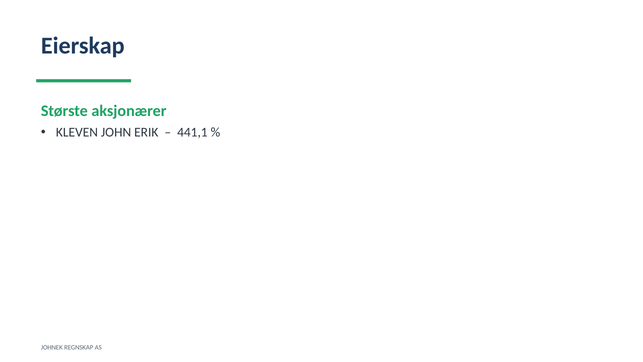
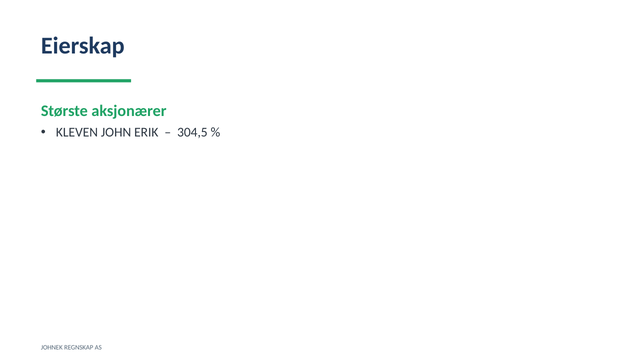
441,1: 441,1 -> 304,5
